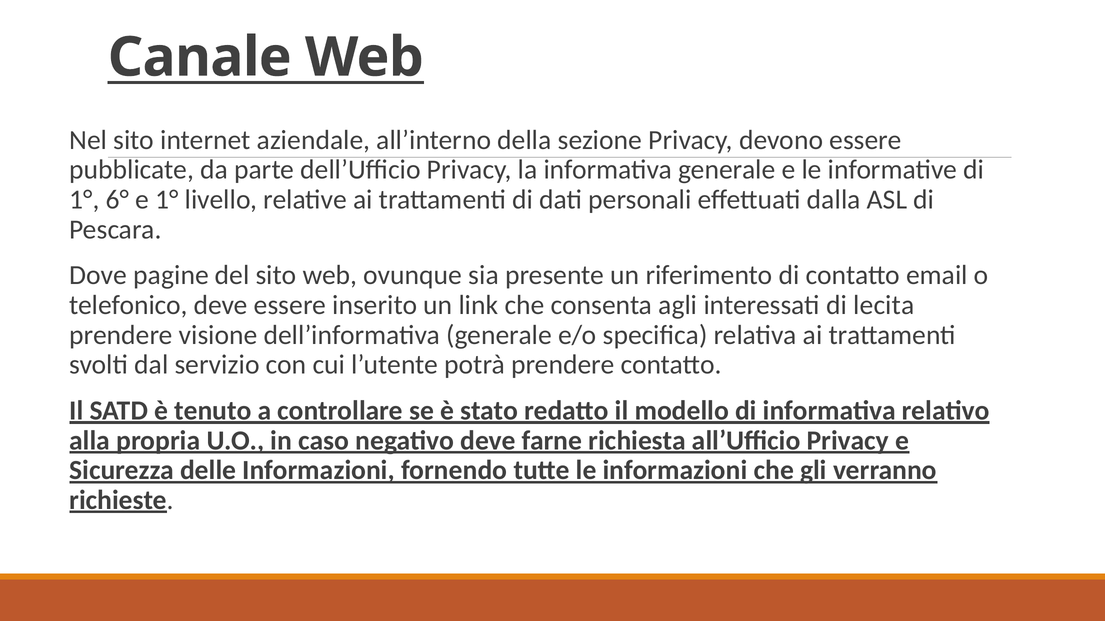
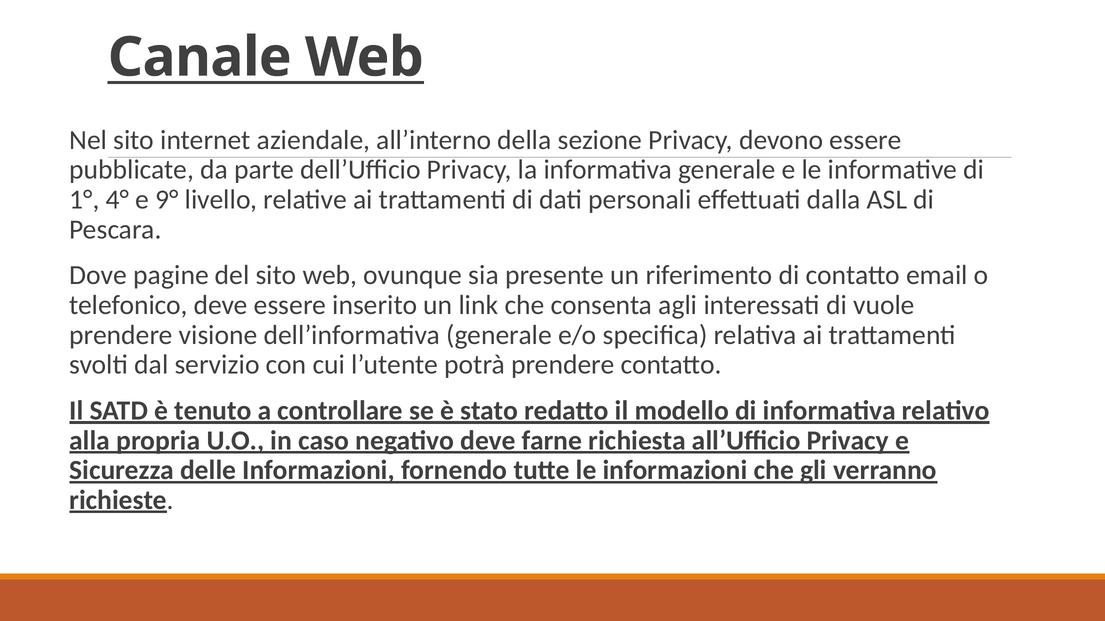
6°: 6° -> 4°
e 1°: 1° -> 9°
lecita: lecita -> vuole
